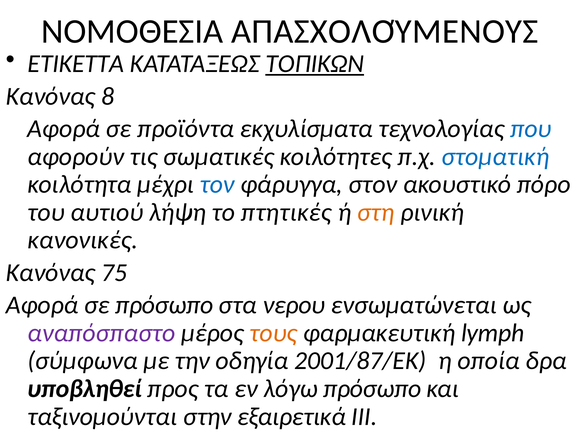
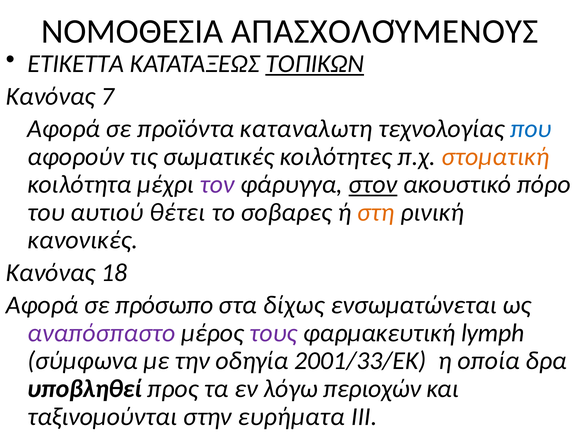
8: 8 -> 7
εκχυλίσματα: εκχυλίσματα -> καταναλωτη
στοματική colour: blue -> orange
τον colour: blue -> purple
στον underline: none -> present
λήψη: λήψη -> θέτει
πτητικές: πτητικές -> σοβαρες
75: 75 -> 18
νερου: νερου -> δίχως
τους colour: orange -> purple
2001/87/ΕΚ: 2001/87/ΕΚ -> 2001/33/ΕΚ
λόγω πρόσωπο: πρόσωπο -> περιοχών
εξαιρετικά: εξαιρετικά -> ευρήματα
